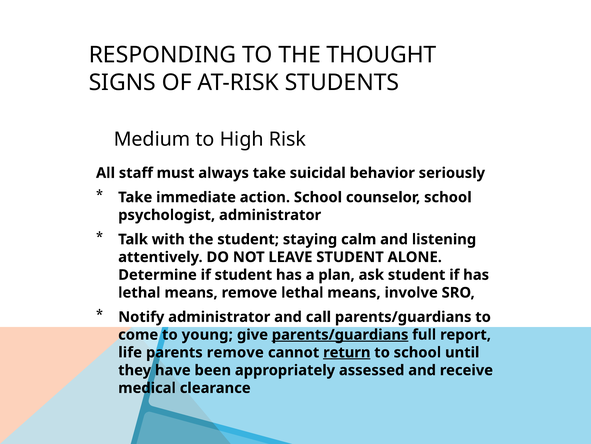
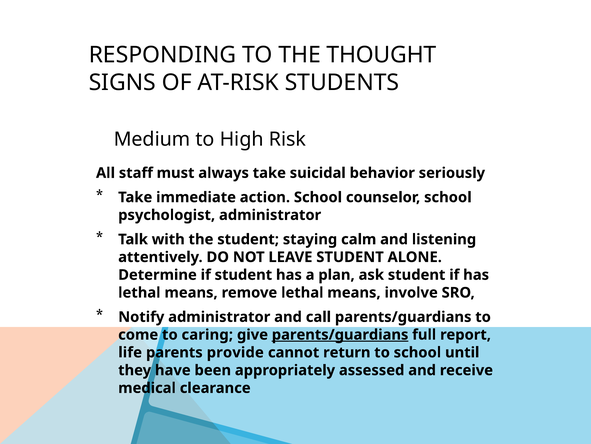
young: young -> caring
parents remove: remove -> provide
return underline: present -> none
